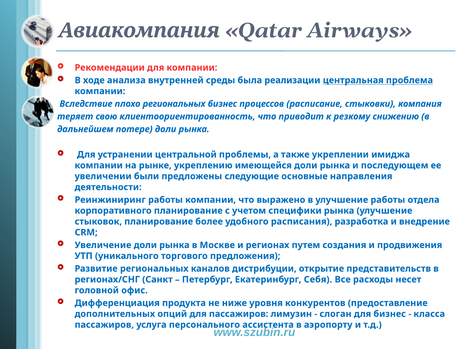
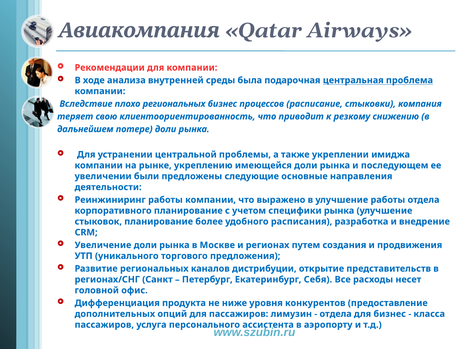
реализации: реализации -> подарочная
слоган at (336, 314): слоган -> отдела
